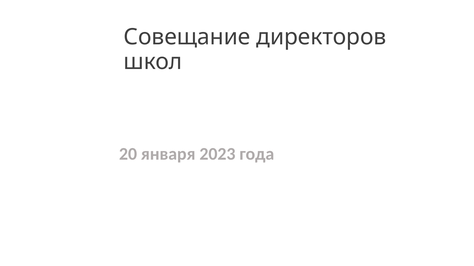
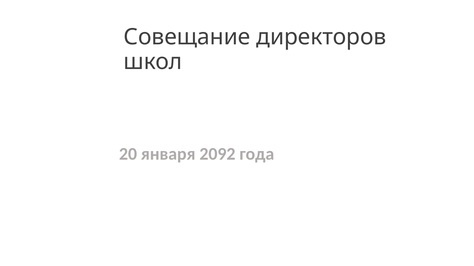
2023: 2023 -> 2092
